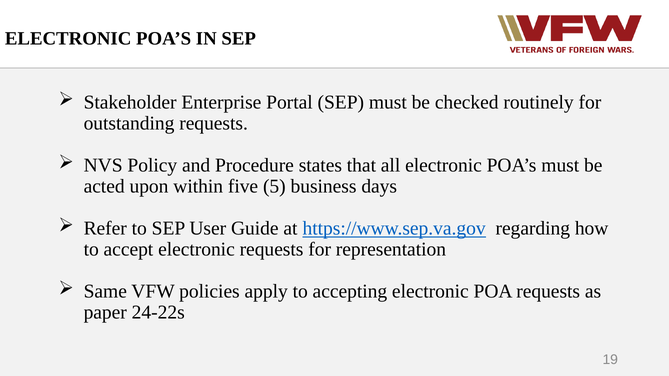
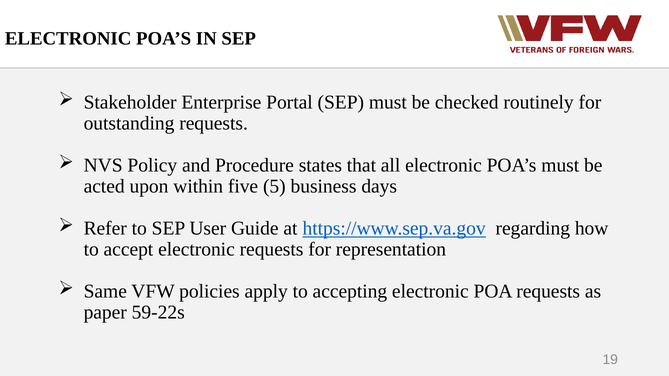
24-22s: 24-22s -> 59-22s
